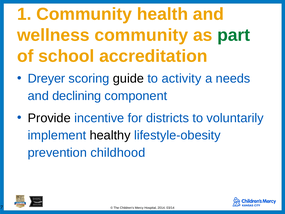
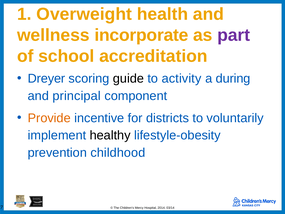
1 Community: Community -> Overweight
wellness community: community -> incorporate
part colour: green -> purple
needs: needs -> during
declining: declining -> principal
Provide colour: black -> orange
